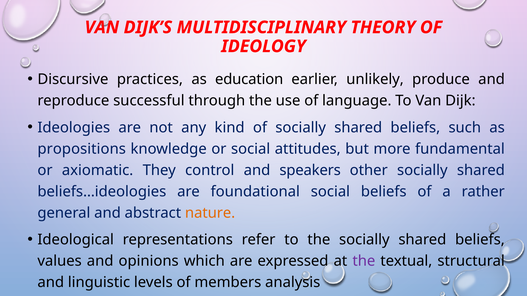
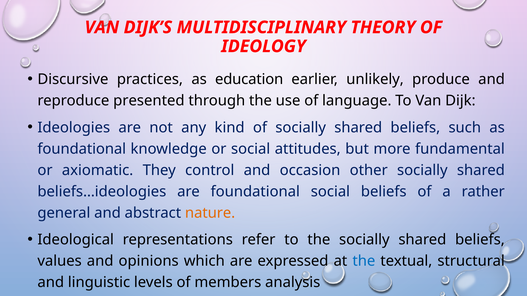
successful: successful -> presented
propositions at (82, 149): propositions -> foundational
speakers: speakers -> occasion
the at (364, 261) colour: purple -> blue
